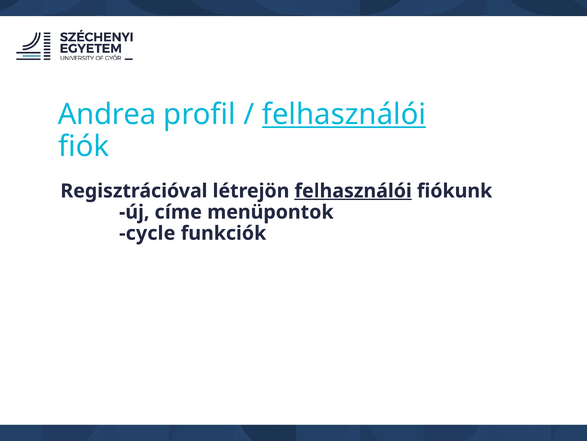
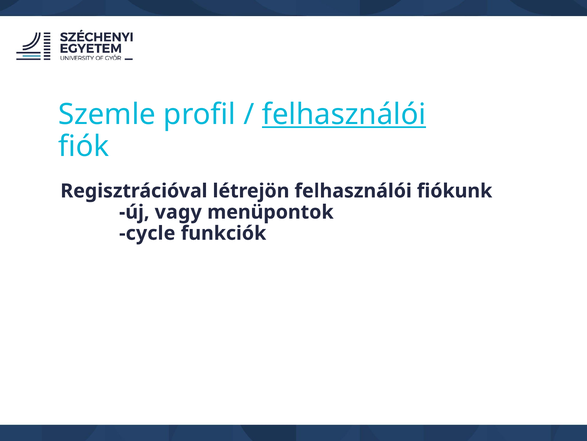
Andrea: Andrea -> Szemle
felhasználói at (353, 191) underline: present -> none
címe: címe -> vagy
